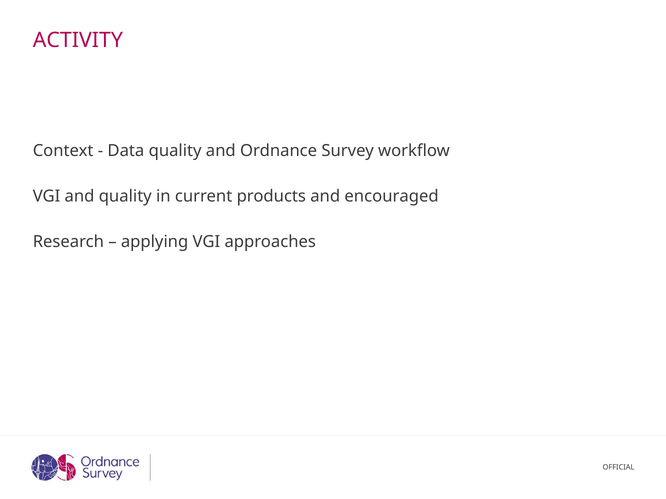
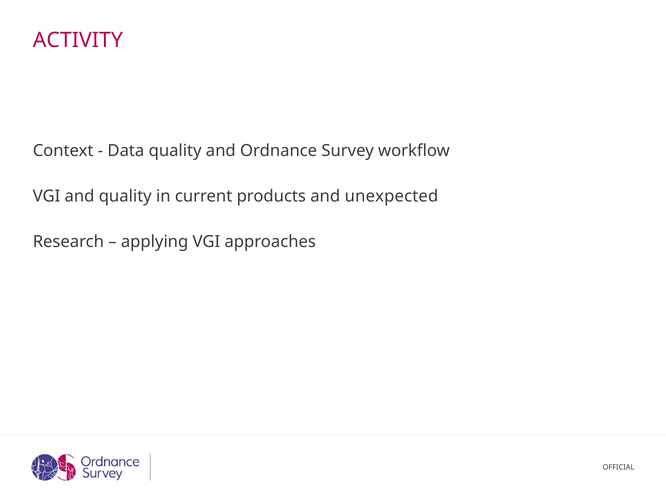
encouraged: encouraged -> unexpected
